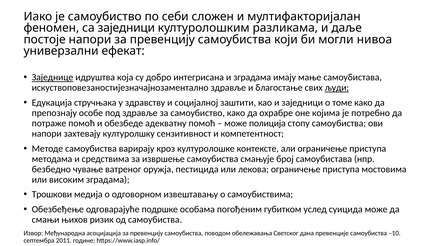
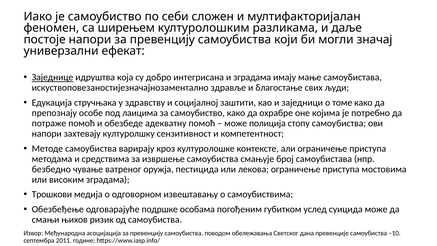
са заједници: заједници -> ширењем
нивоа: нивоа -> значај
људи underline: present -> none
под здравље: здравље -> лаицима
